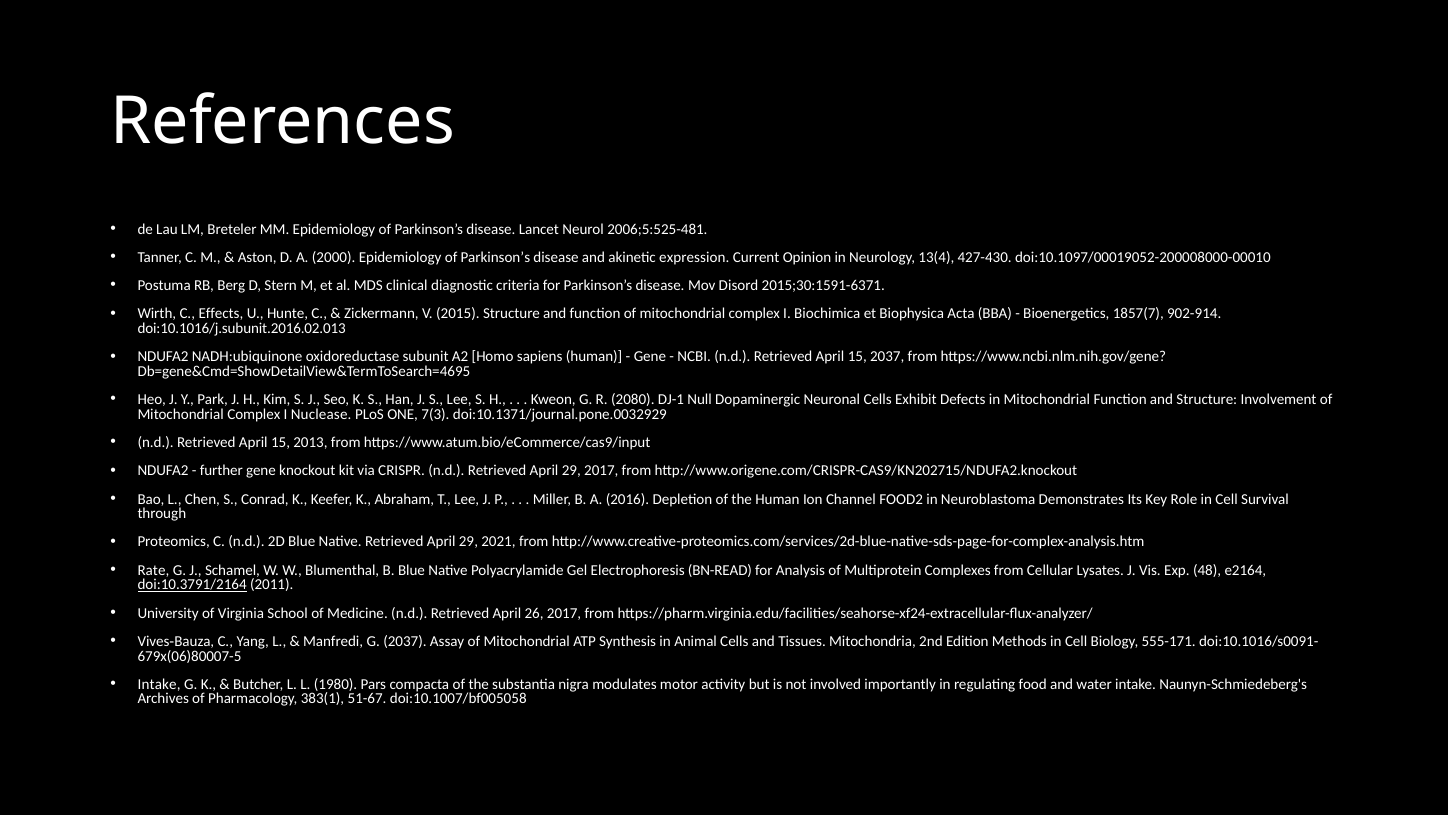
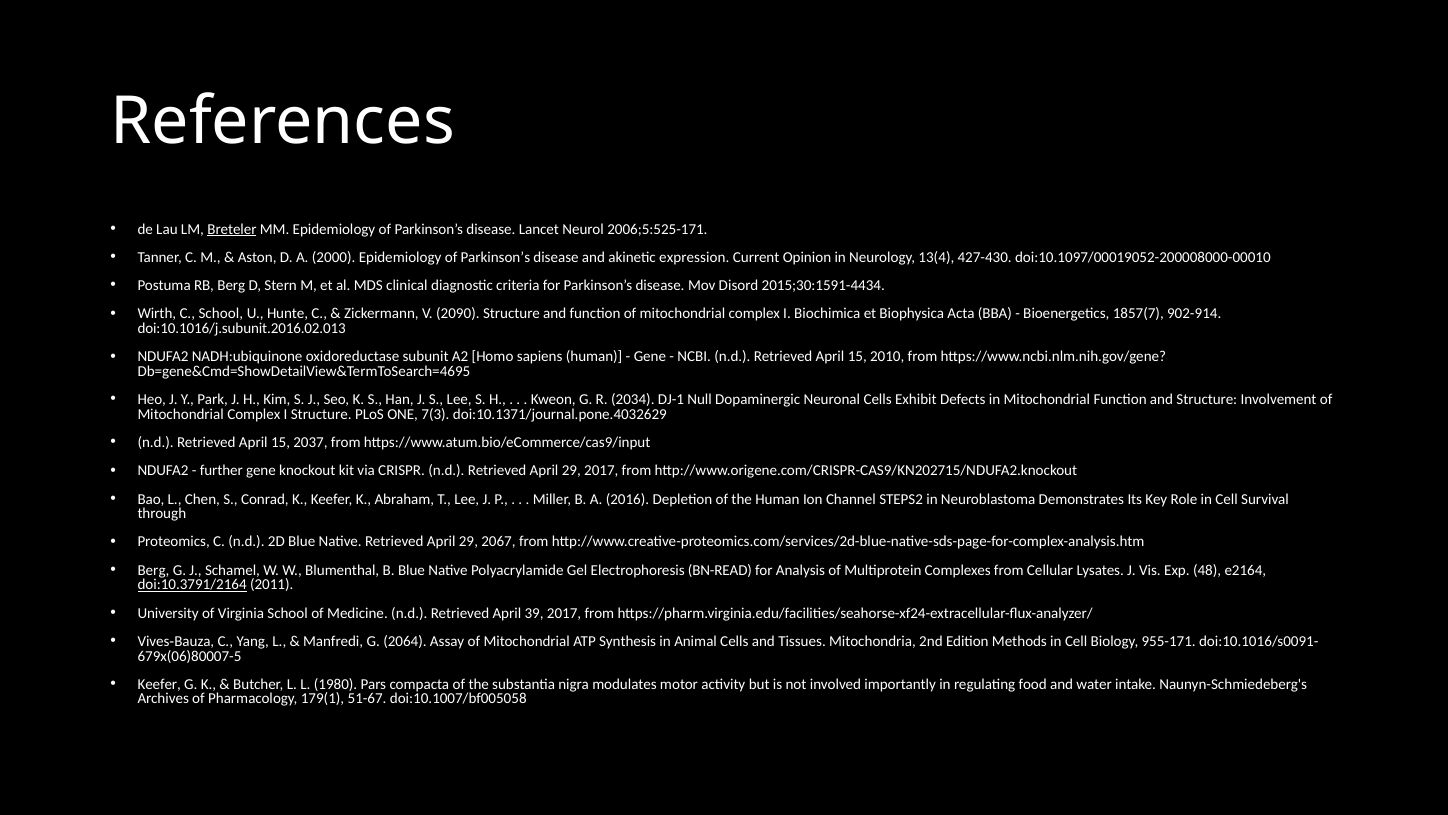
Breteler underline: none -> present
2006;5:525-481: 2006;5:525-481 -> 2006;5:525-171
2015;30:1591-6371: 2015;30:1591-6371 -> 2015;30:1591-4434
C Effects: Effects -> School
2015: 2015 -> 2090
15 2037: 2037 -> 2010
2080: 2080 -> 2034
I Nuclease: Nuclease -> Structure
doi:10.1371/journal.pone.0032929: doi:10.1371/journal.pone.0032929 -> doi:10.1371/journal.pone.4032629
2013: 2013 -> 2037
FOOD2: FOOD2 -> STEPS2
2021: 2021 -> 2067
Rate at (153, 570): Rate -> Berg
26: 26 -> 39
G 2037: 2037 -> 2064
555-171: 555-171 -> 955-171
Intake at (159, 684): Intake -> Keefer
383(1: 383(1 -> 179(1
